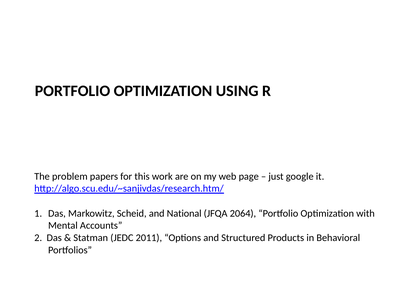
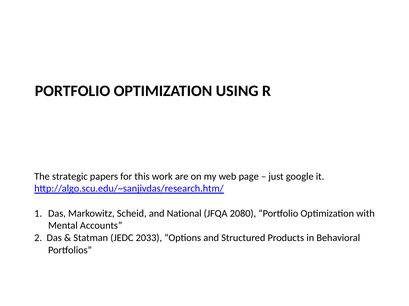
problem: problem -> strategic
2064: 2064 -> 2080
2011: 2011 -> 2033
